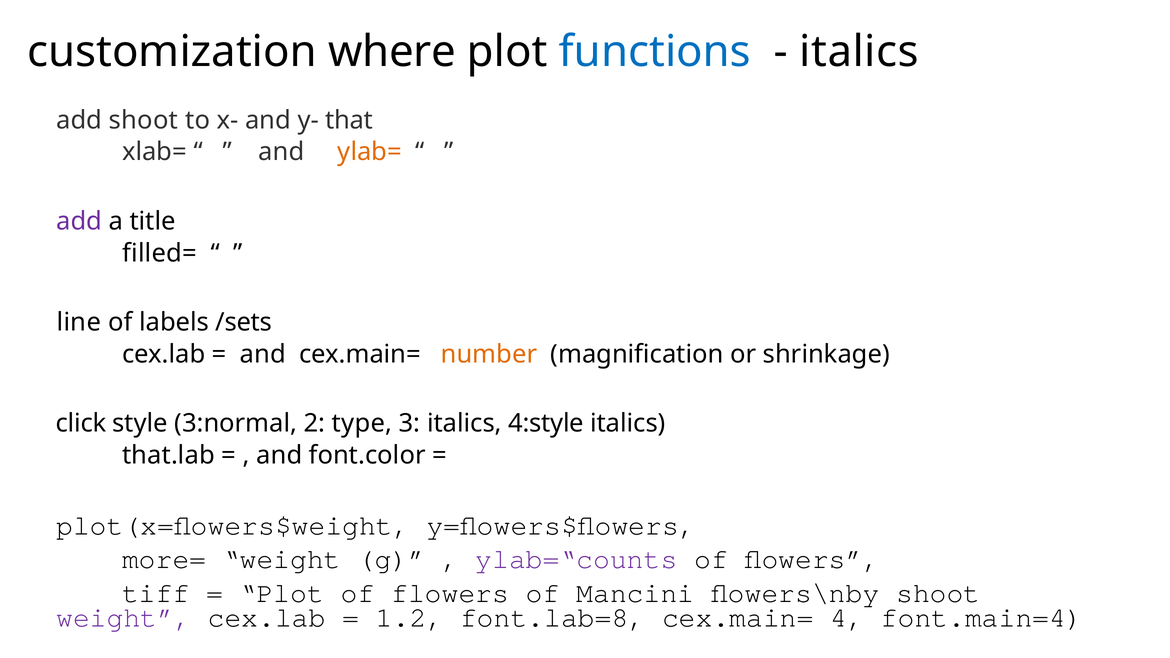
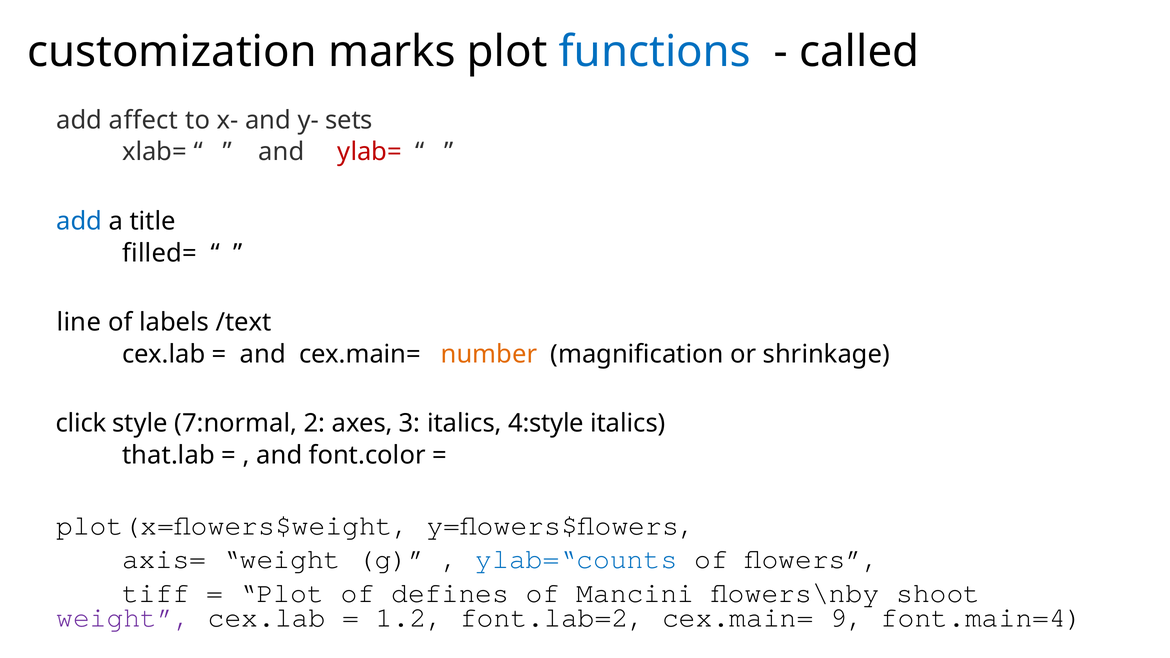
where: where -> marks
italics at (859, 52): italics -> called
add shoot: shoot -> affect
that: that -> sets
ylab= colour: orange -> red
add at (79, 221) colour: purple -> blue
/sets: /sets -> /text
3:normal: 3:normal -> 7:normal
type: type -> axes
more=: more= -> axis=
ylab=“counts colour: purple -> blue
Plot of flowers: flowers -> defines
font.lab=8: font.lab=8 -> font.lab=2
4: 4 -> 9
